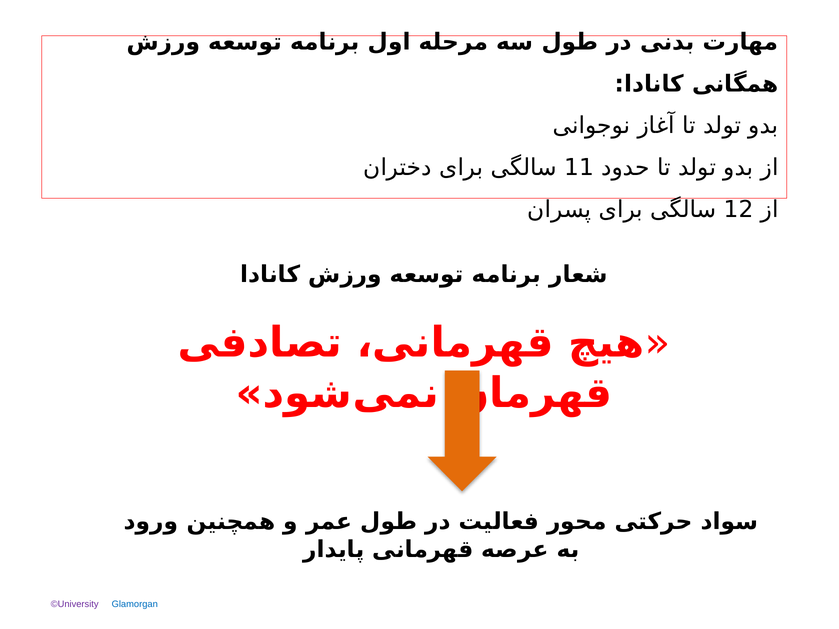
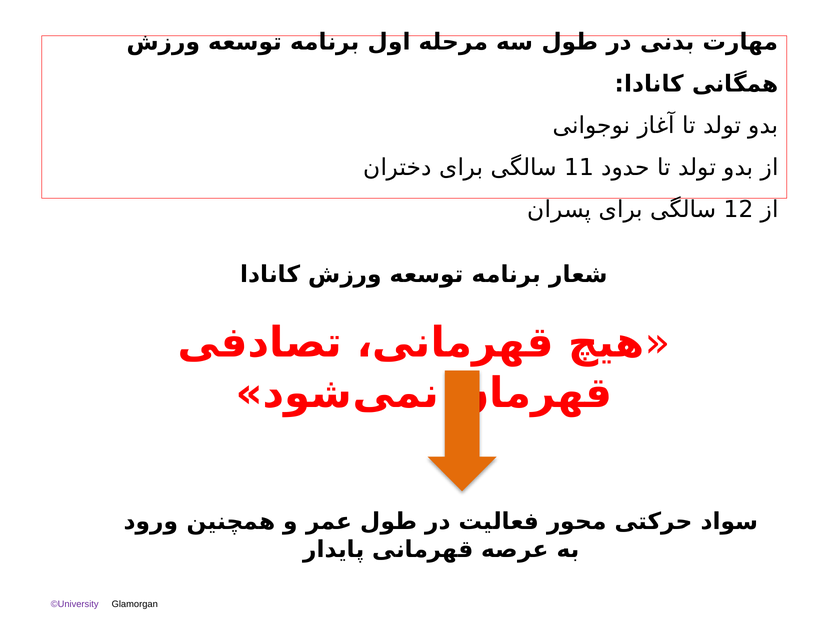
Glamorgan colour: blue -> black
